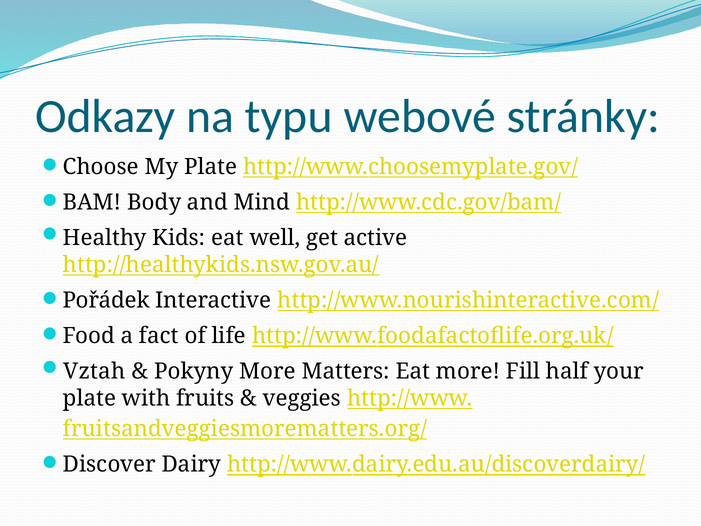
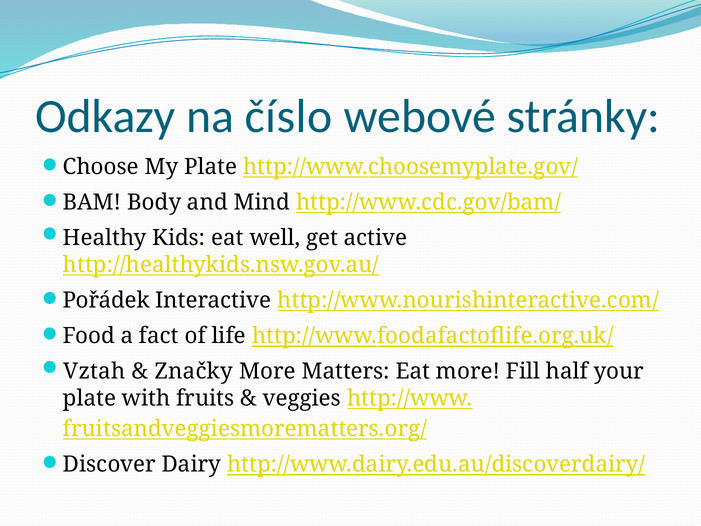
typu: typu -> číslo
Pokyny: Pokyny -> Značky
